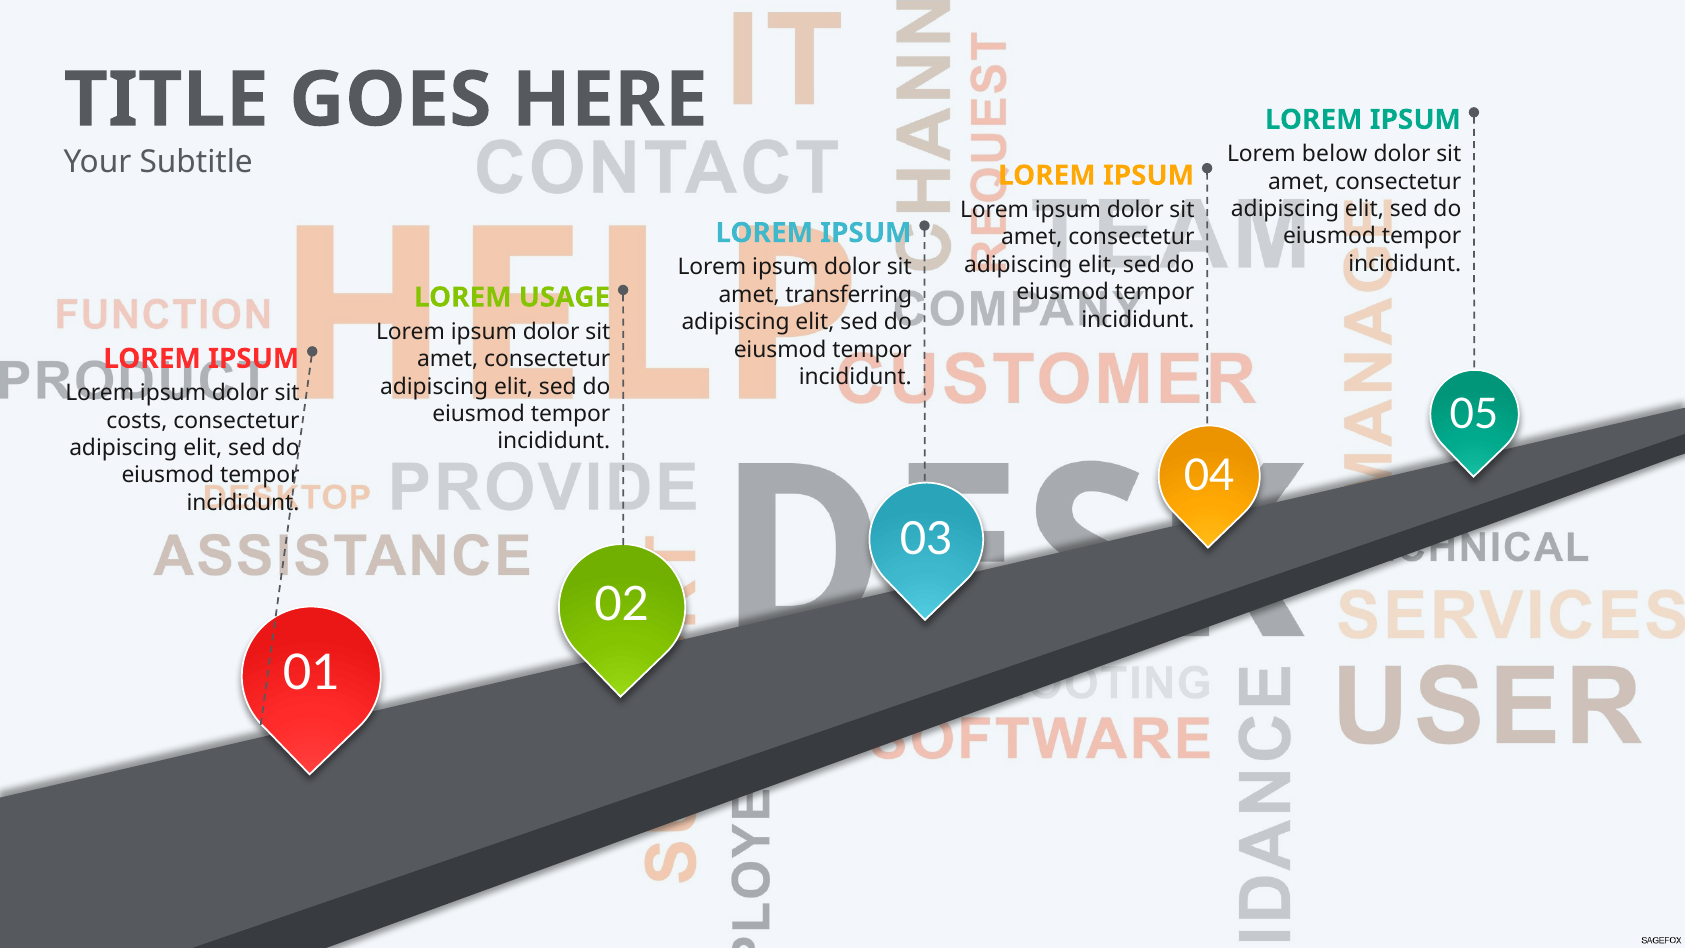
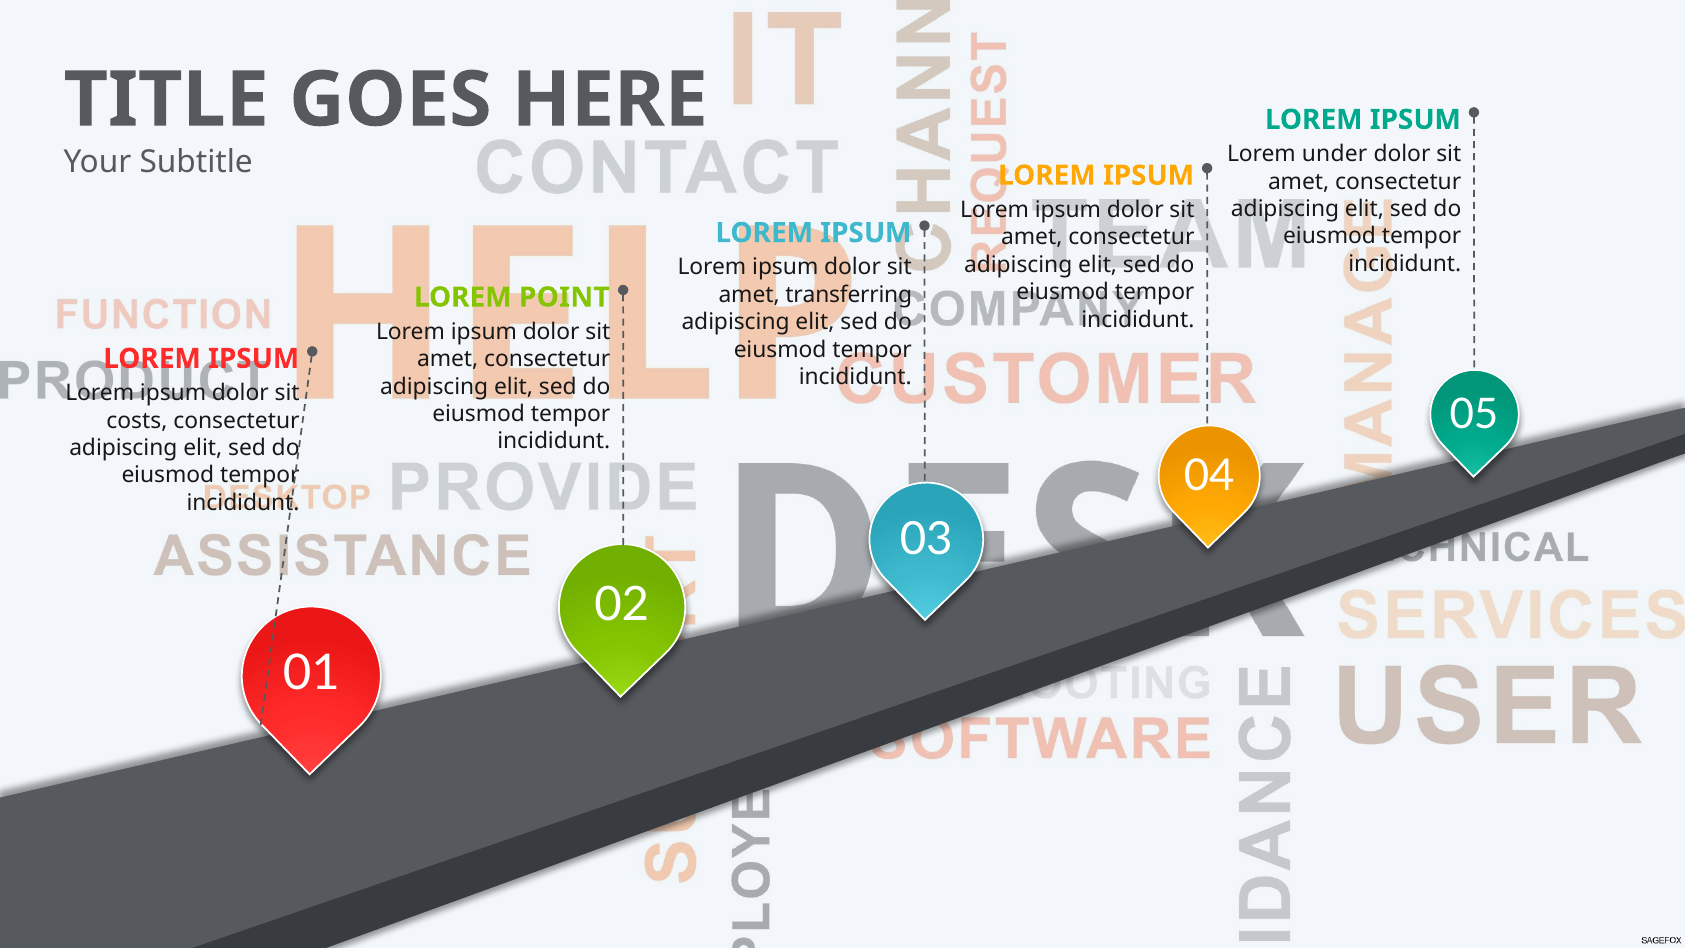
below: below -> under
USAGE: USAGE -> POINT
